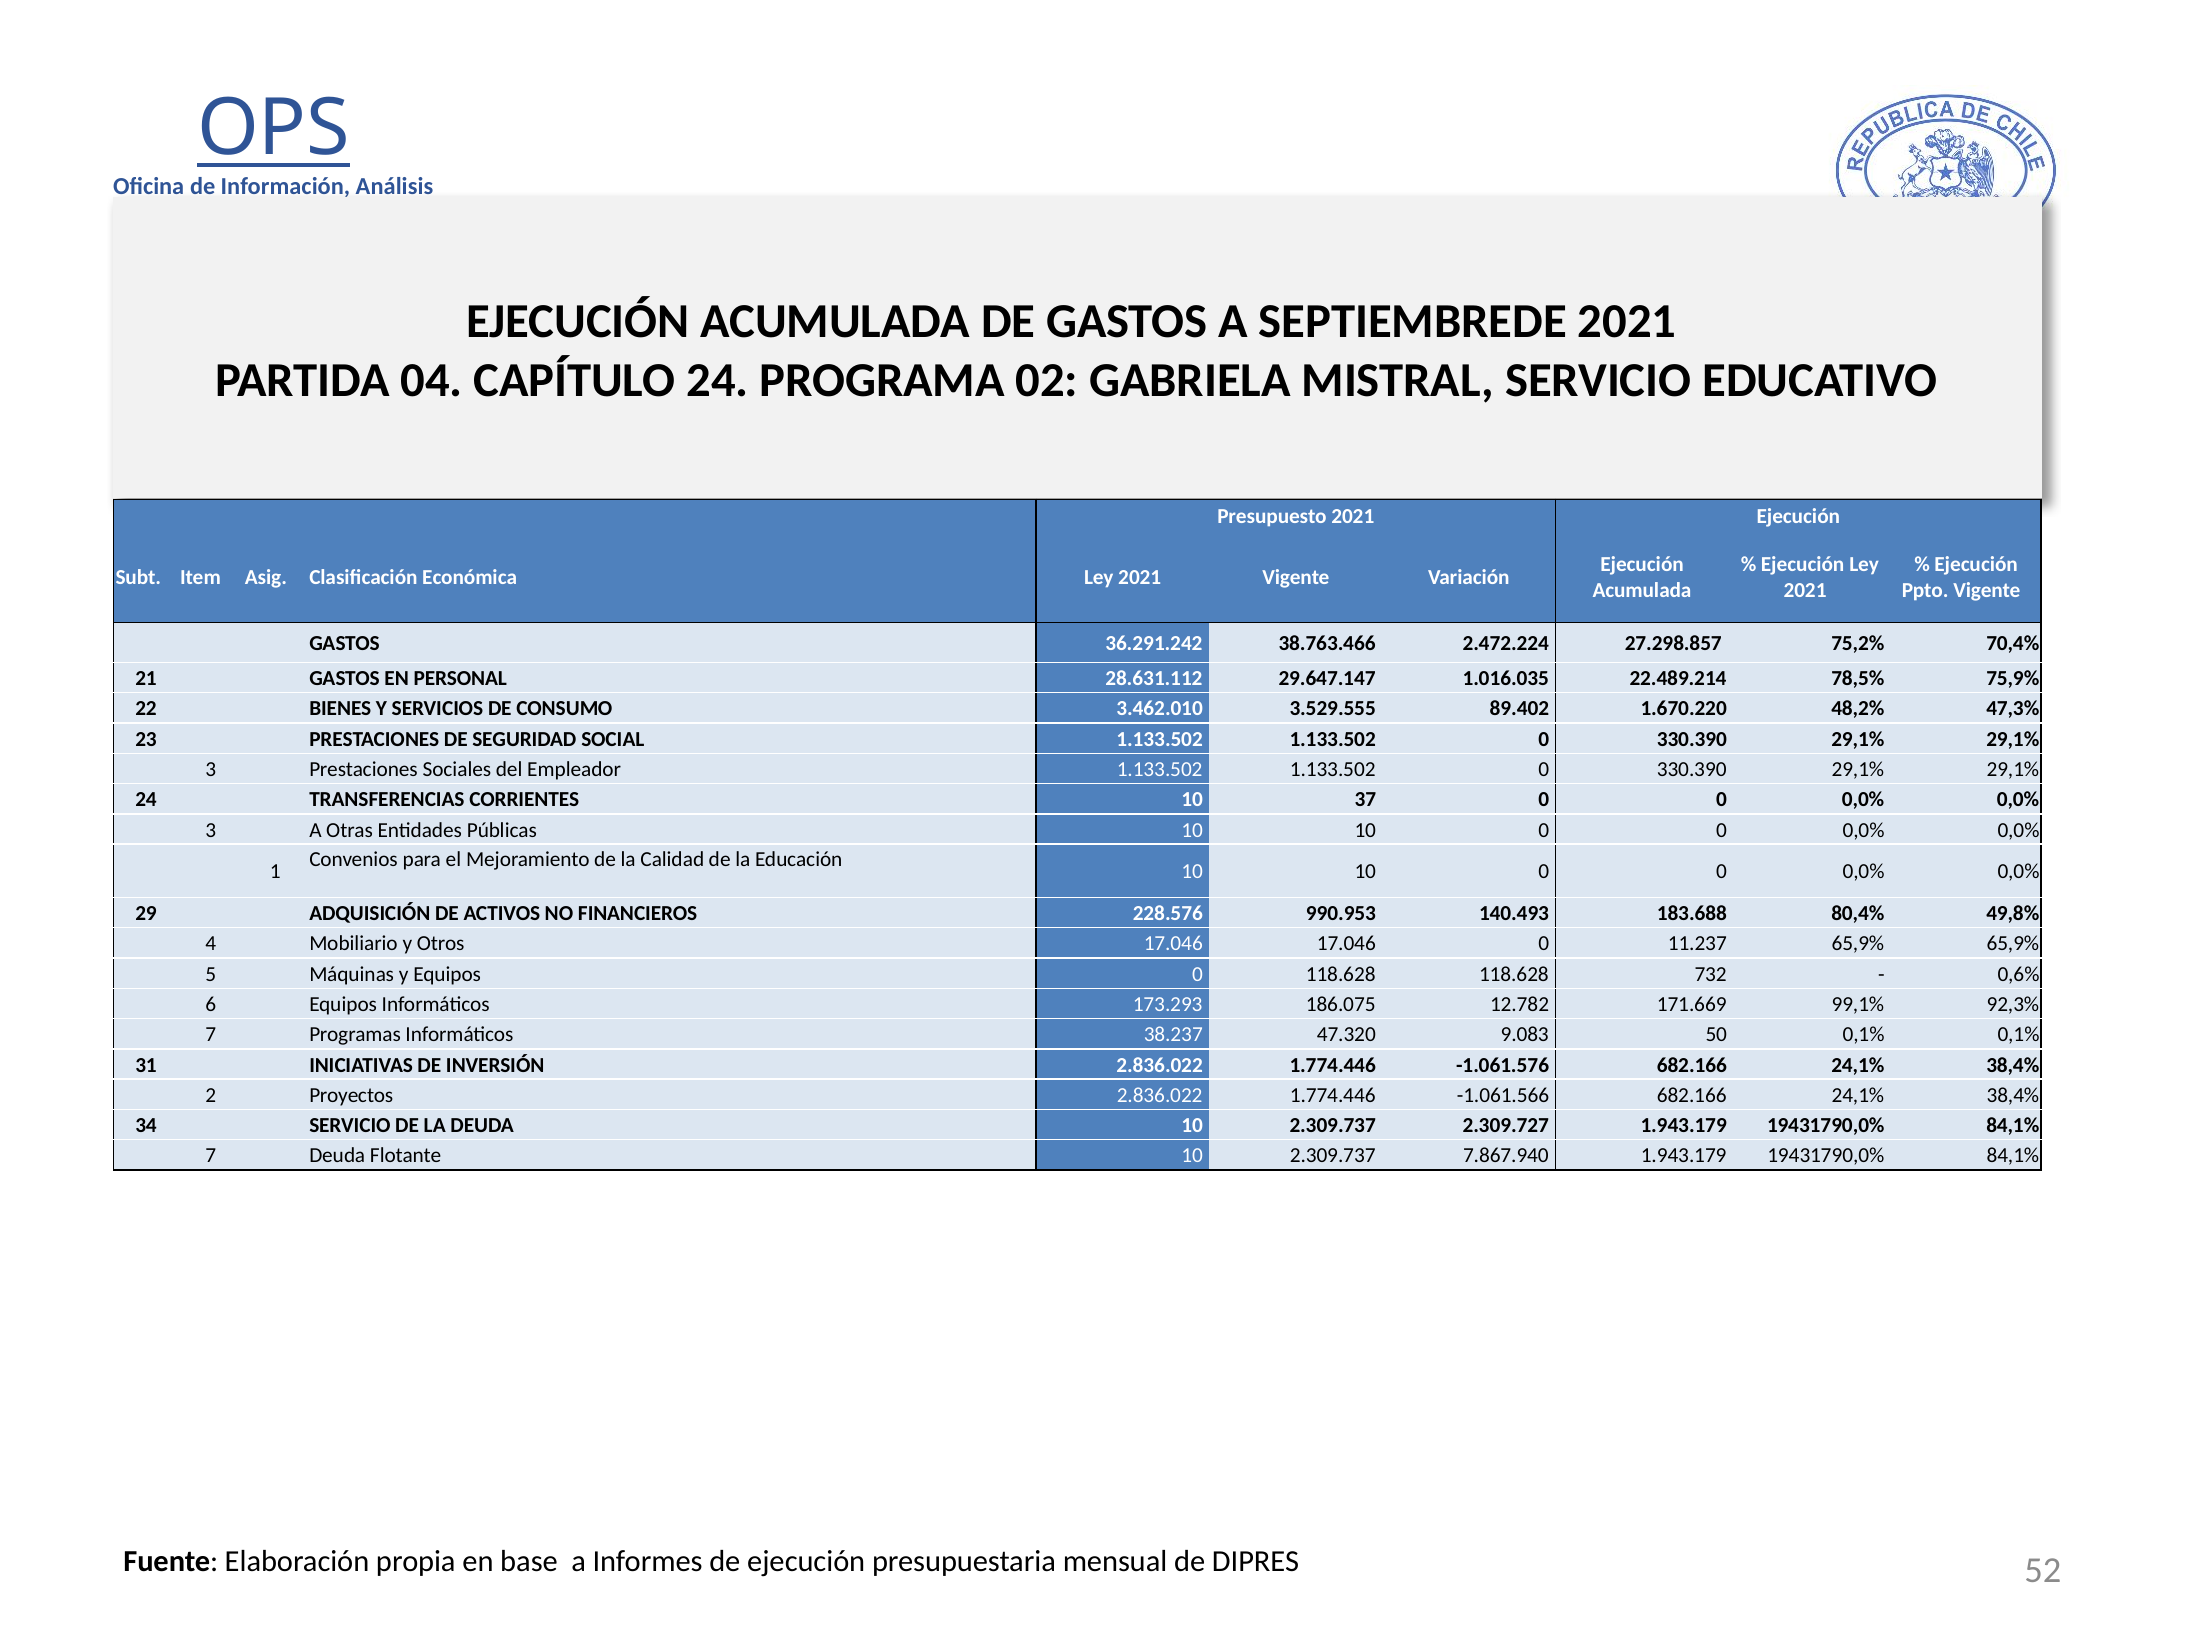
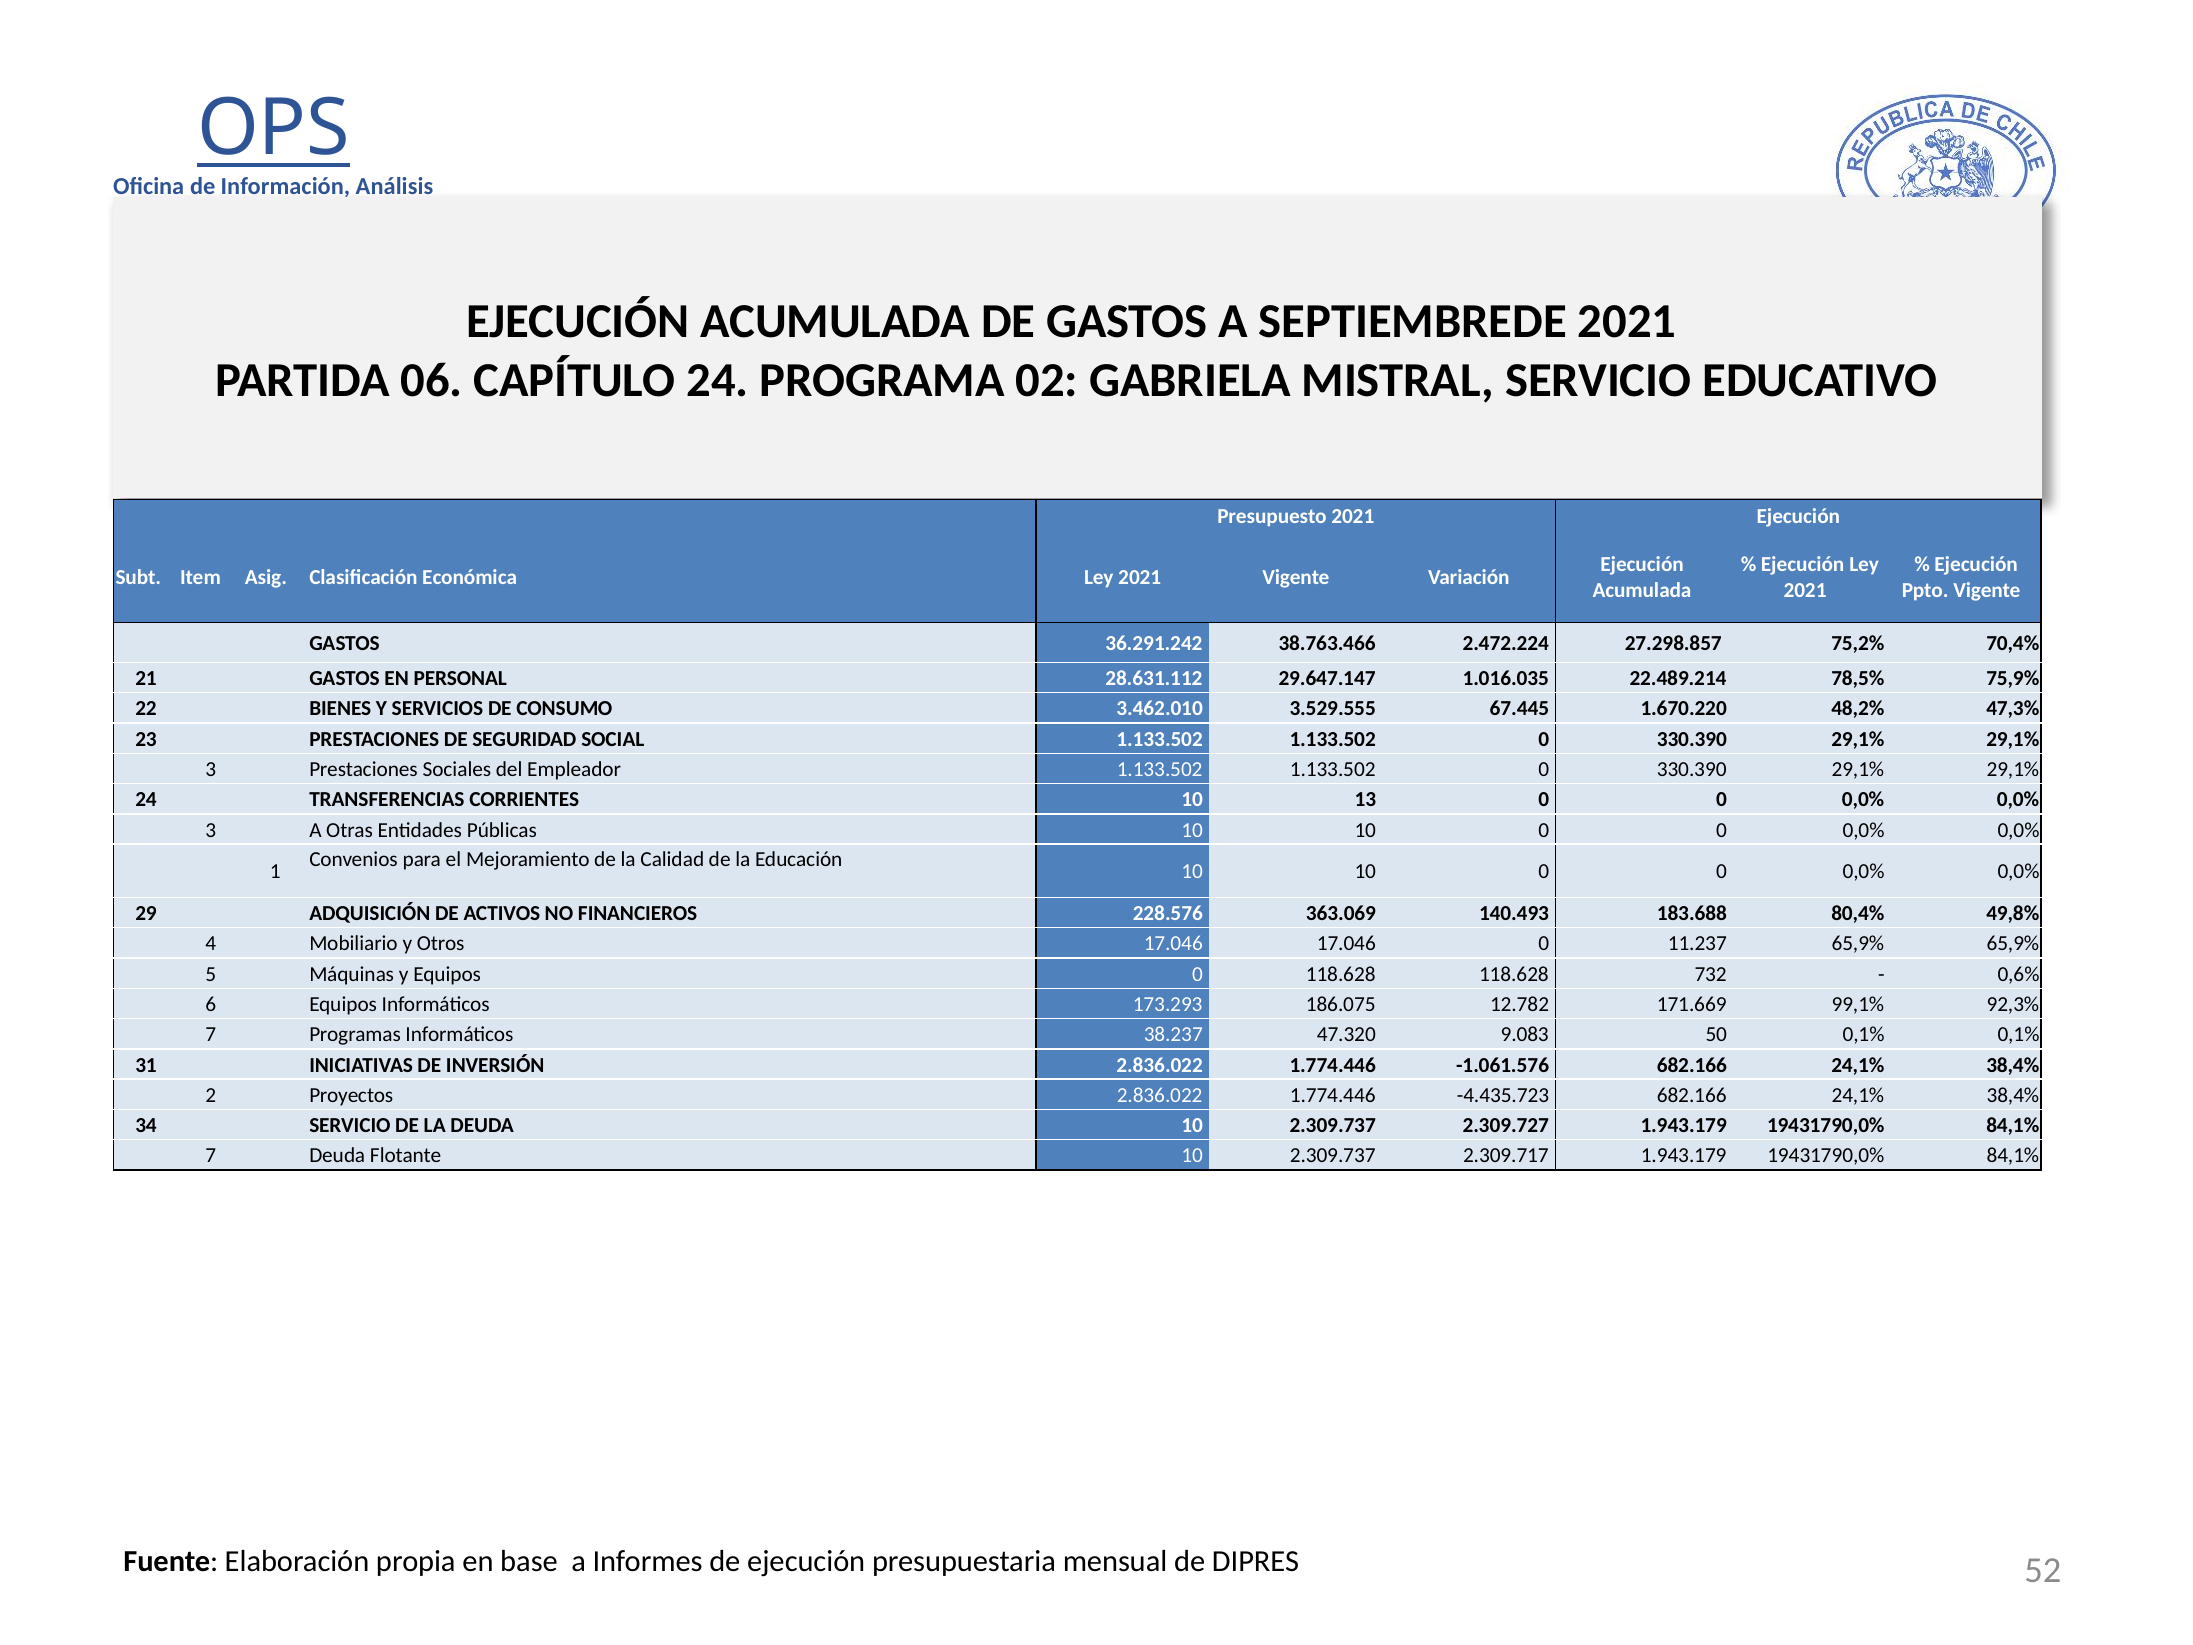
04: 04 -> 06
89.402: 89.402 -> 67.445
37: 37 -> 13
990.953: 990.953 -> 363.069
-1.061.566: -1.061.566 -> -4.435.723
7.867.940: 7.867.940 -> 2.309.717
